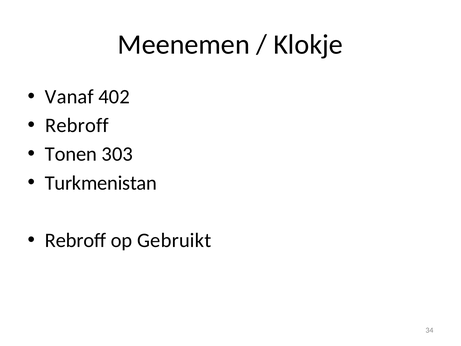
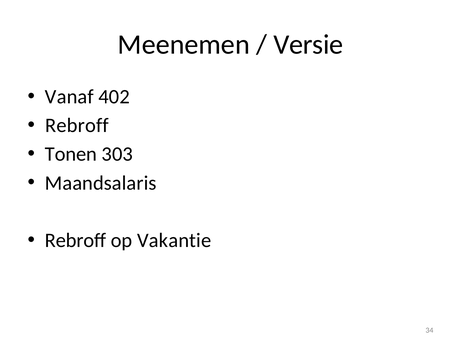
Klokje: Klokje -> Versie
Turkmenistan: Turkmenistan -> Maandsalaris
Gebruikt: Gebruikt -> Vakantie
